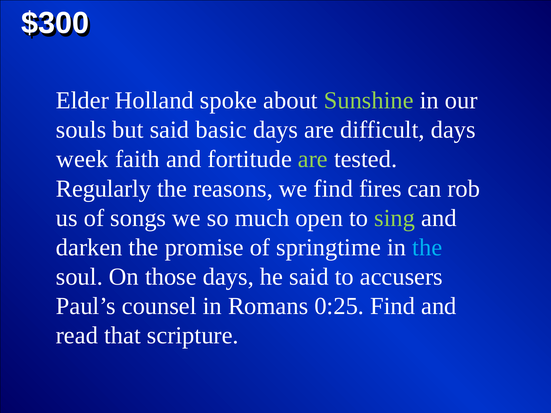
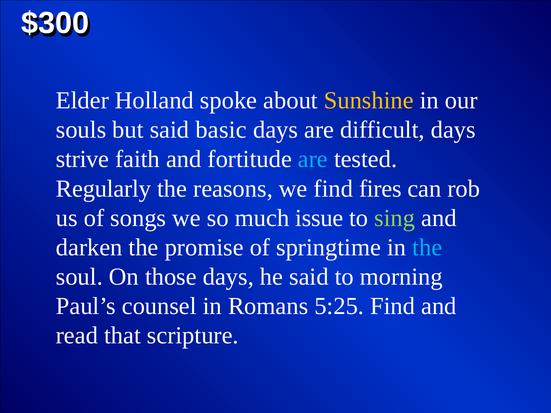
Sunshine colour: light green -> yellow
week: week -> strive
are at (313, 159) colour: light green -> light blue
open: open -> issue
accusers: accusers -> morning
0:25: 0:25 -> 5:25
